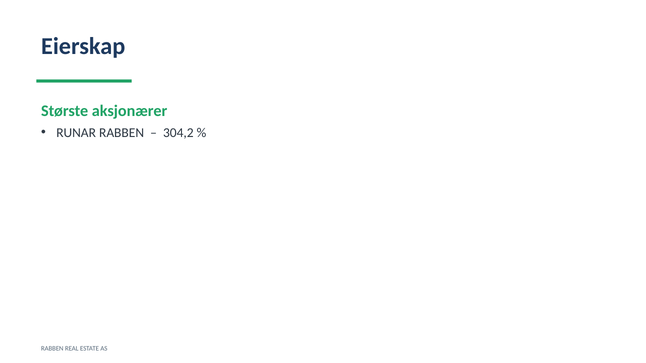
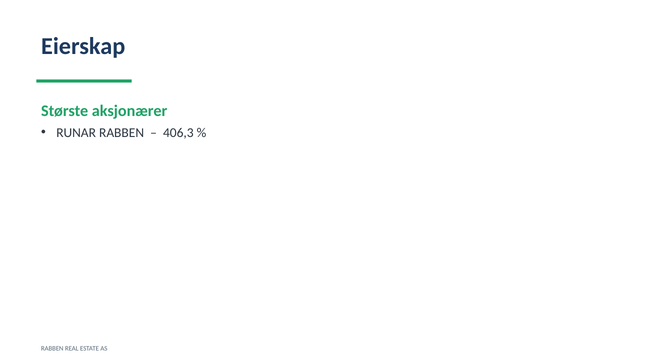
304,2: 304,2 -> 406,3
